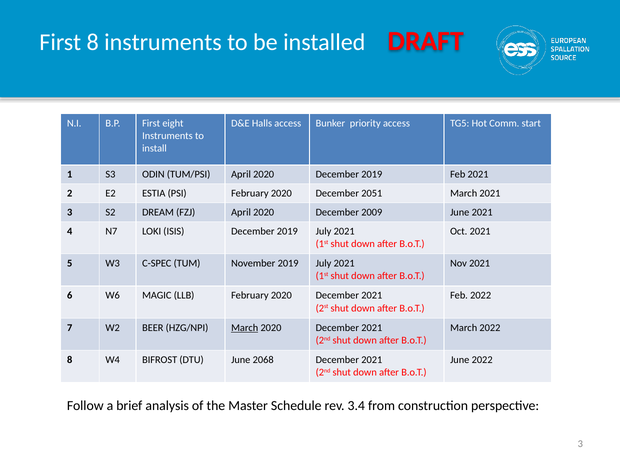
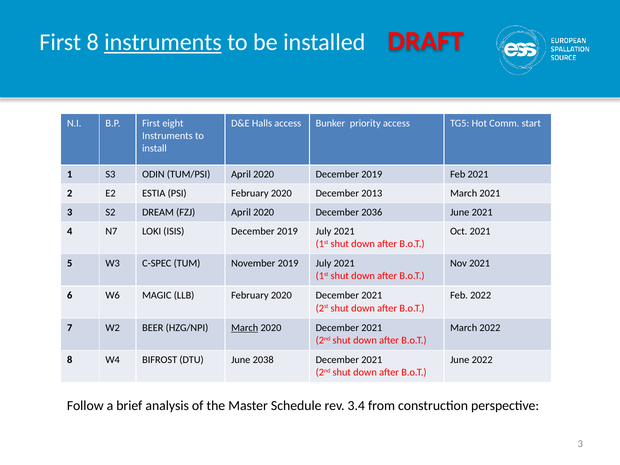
instruments at (163, 42) underline: none -> present
2051: 2051 -> 2013
2009: 2009 -> 2036
2068: 2068 -> 2038
